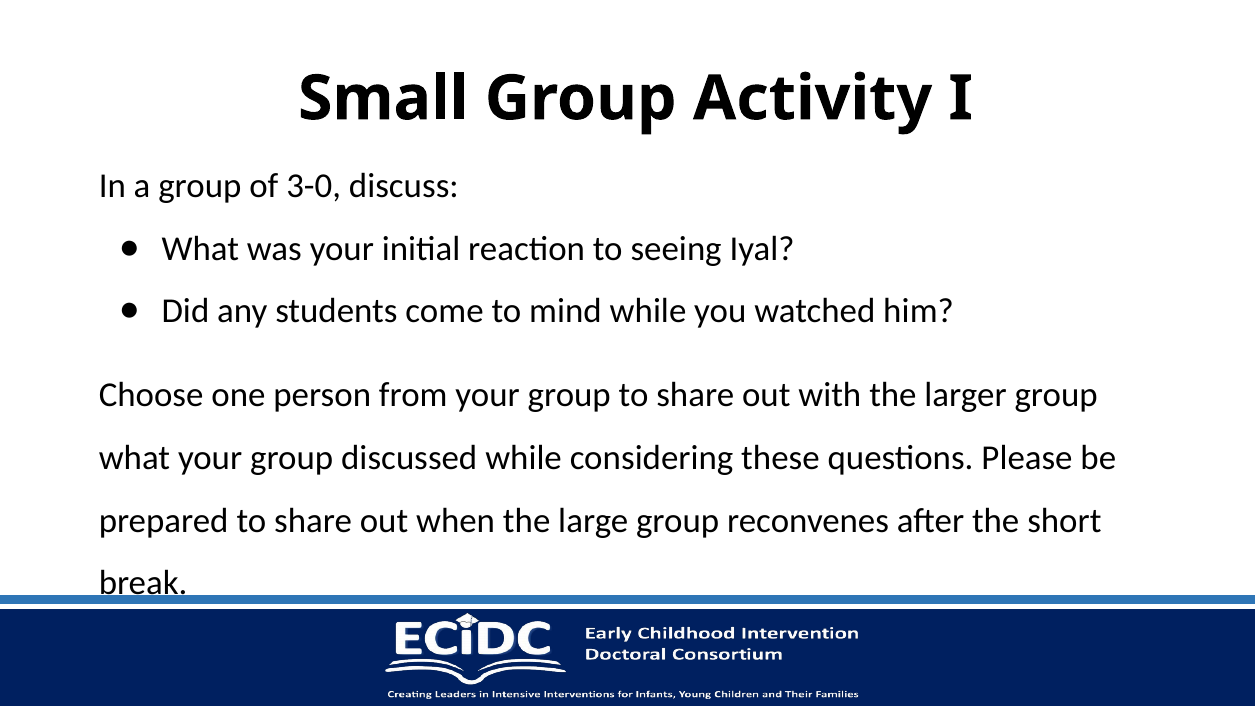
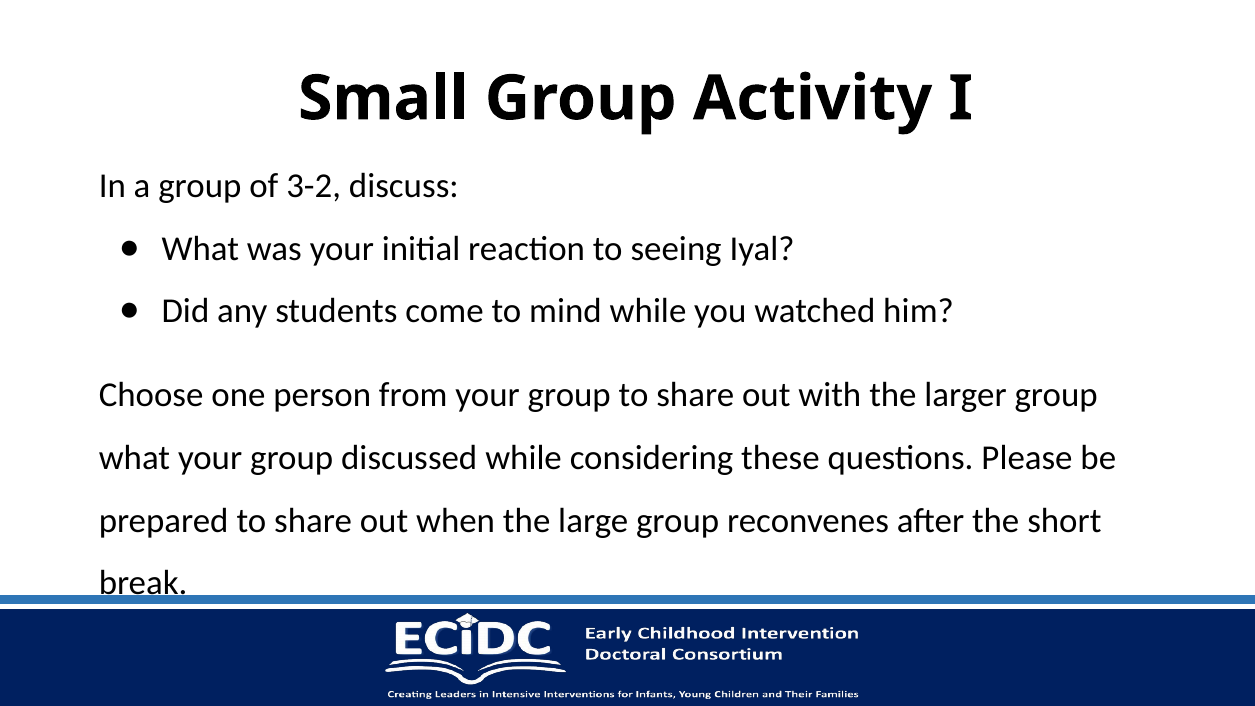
3-0: 3-0 -> 3-2
